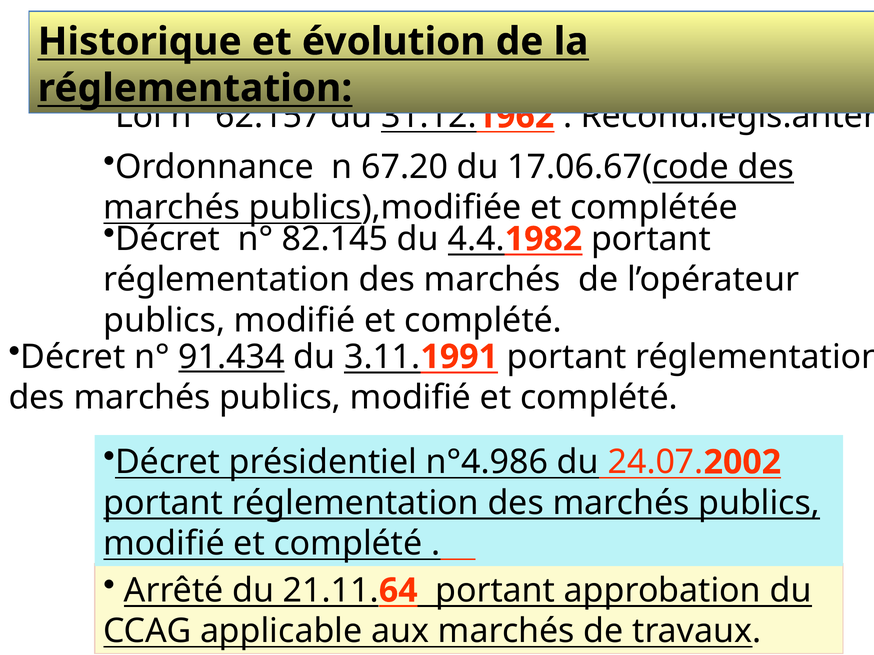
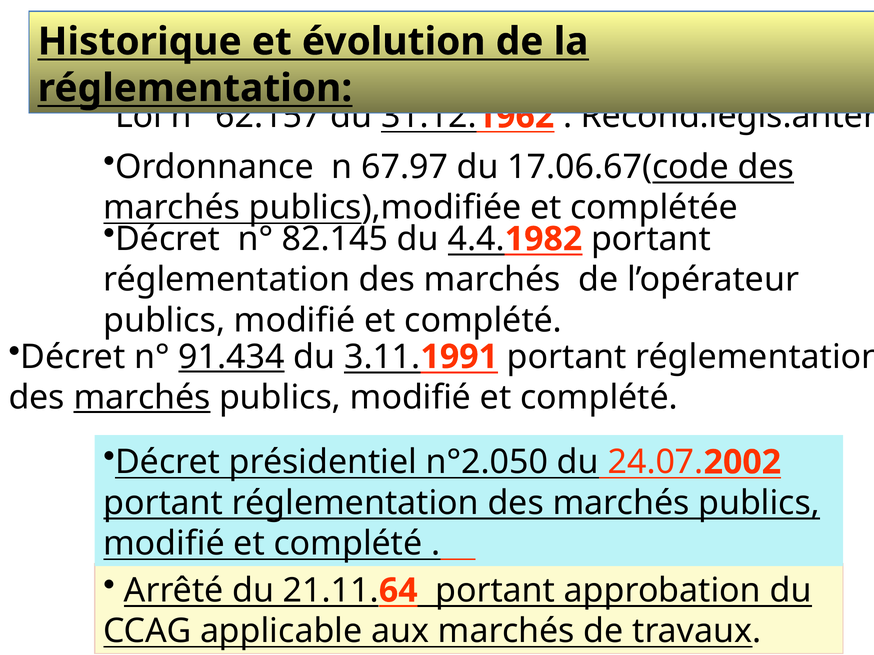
67.20: 67.20 -> 67.97
marchés at (142, 398) underline: none -> present
n°4.986: n°4.986 -> n°2.050
